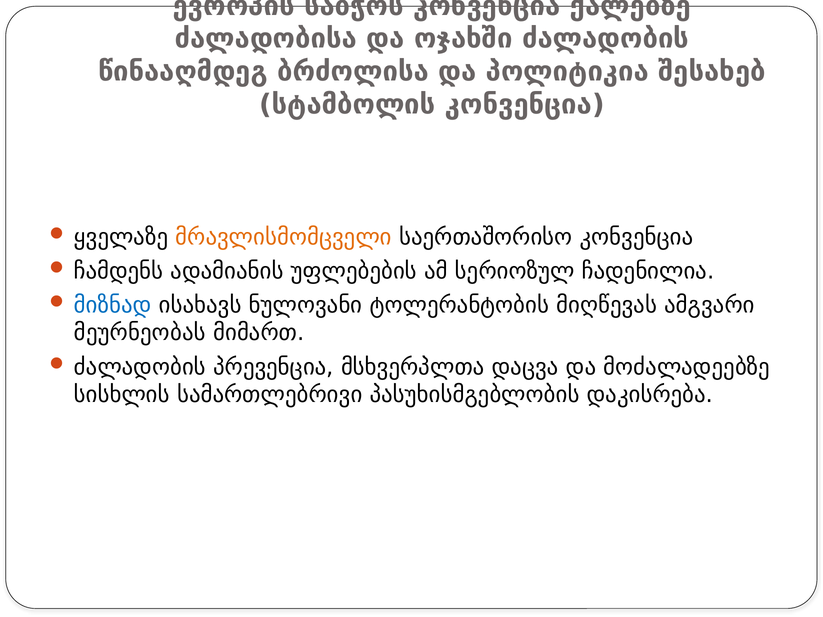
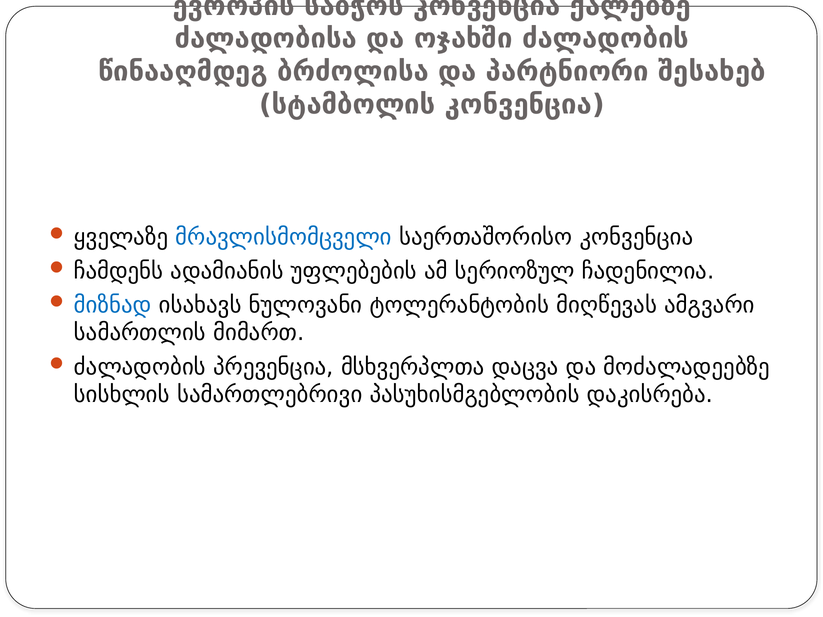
პოლიტიკია: პოლიტიკია -> პარტნიორი
მრავლისმომცველი colour: orange -> blue
მეურნეობას: მეურნეობას -> სამართლის
